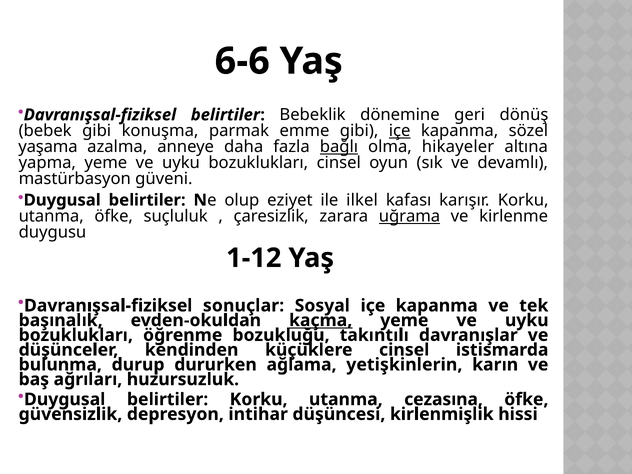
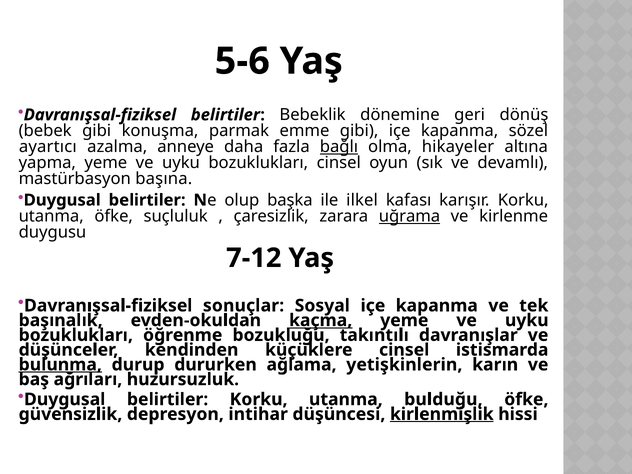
6-6: 6-6 -> 5-6
içe at (400, 131) underline: present -> none
yaşama: yaşama -> ayartıcı
güveni: güveni -> başına
eziyet: eziyet -> başka
1-12: 1-12 -> 7-12
bulunma underline: none -> present
cezasına: cezasına -> bulduğu
kirlenmişlik underline: none -> present
